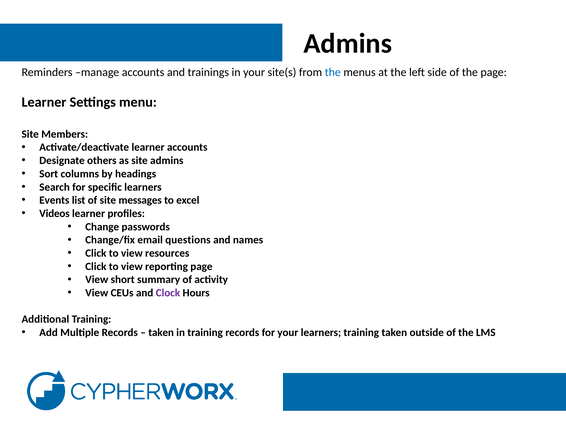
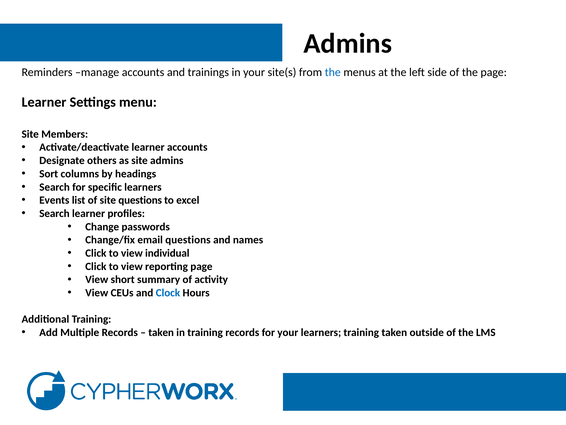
site messages: messages -> questions
Videos at (54, 213): Videos -> Search
resources: resources -> individual
Clock colour: purple -> blue
